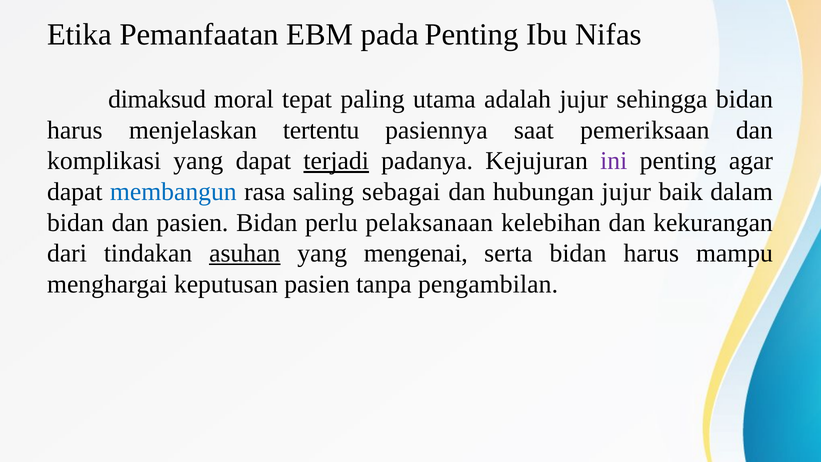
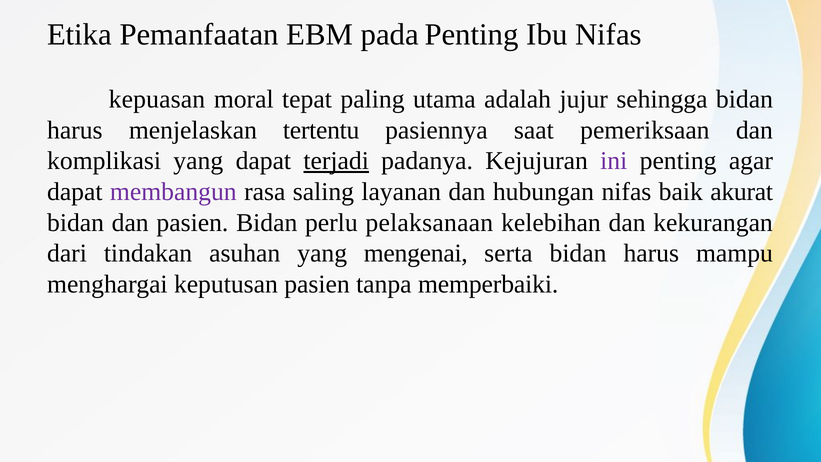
dimaksud: dimaksud -> kepuasan
membangun colour: blue -> purple
sebagai: sebagai -> layanan
hubungan jujur: jujur -> nifas
dalam: dalam -> akurat
asuhan underline: present -> none
pengambilan: pengambilan -> memperbaiki
